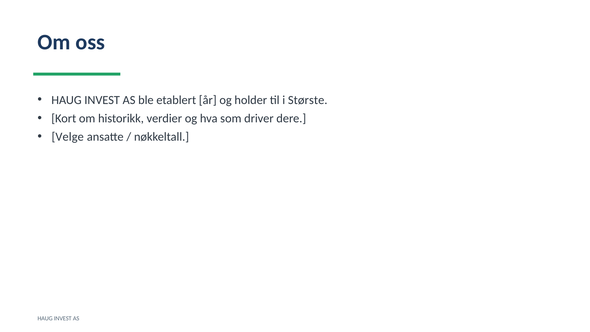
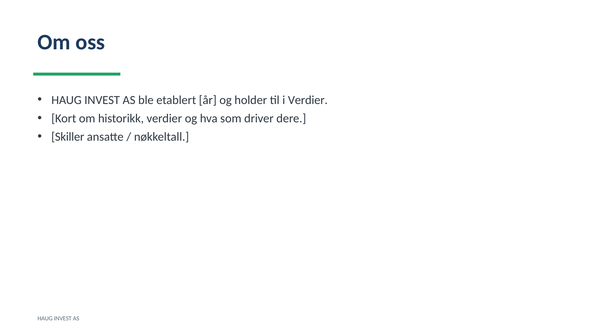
i Største: Største -> Verdier
Velge: Velge -> Skiller
